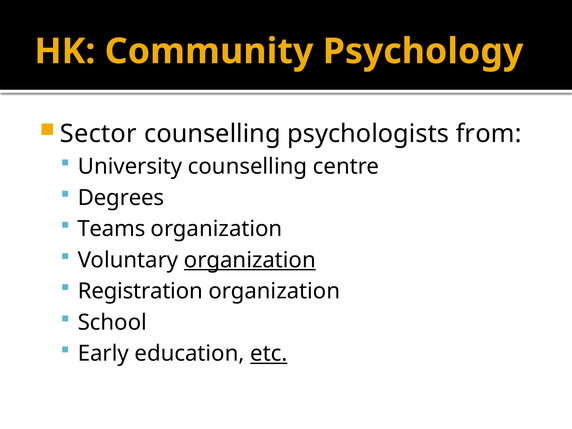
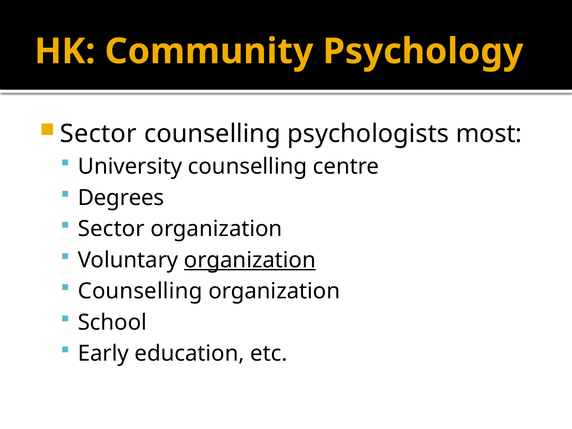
from: from -> most
Teams at (111, 229): Teams -> Sector
Registration at (140, 291): Registration -> Counselling
etc underline: present -> none
